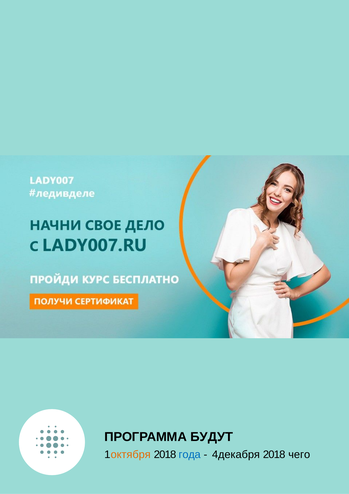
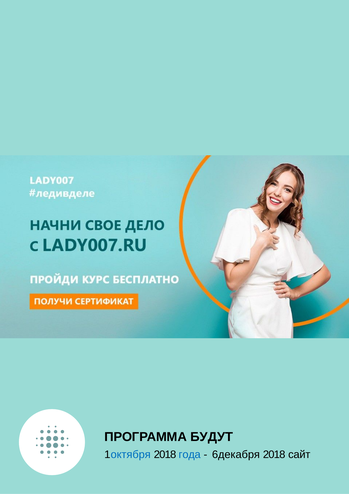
октября colour: orange -> blue
4: 4 -> 6
чего: чего -> сайт
